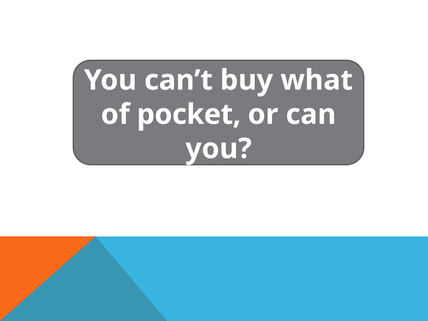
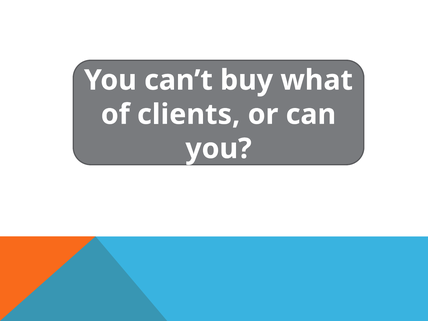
pocket: pocket -> clients
